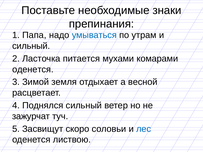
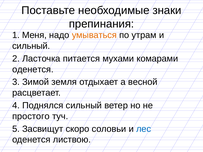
Папа: Папа -> Меня
умываться colour: blue -> orange
зажурчат: зажурчат -> простого
